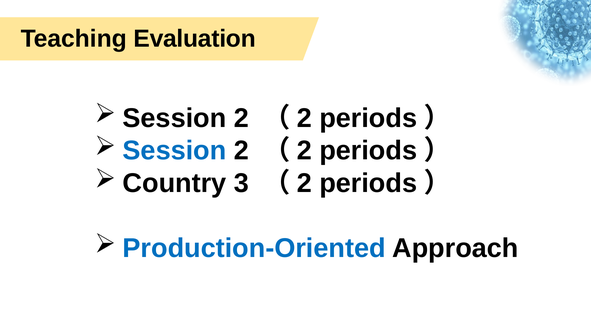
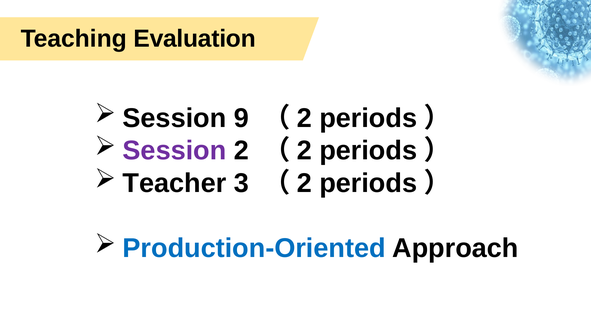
2 at (241, 118): 2 -> 9
Session at (174, 150) colour: blue -> purple
Country: Country -> Teacher
